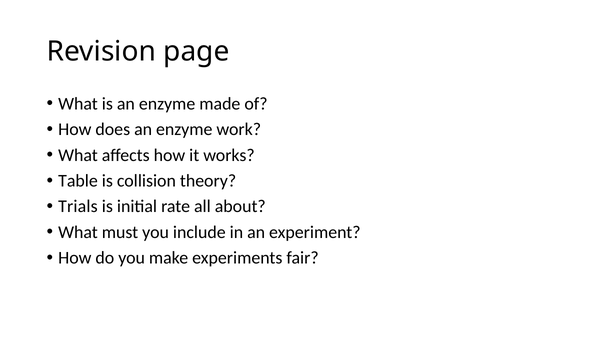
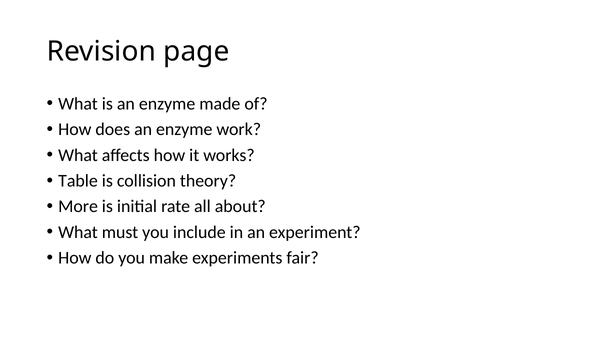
Trials: Trials -> More
